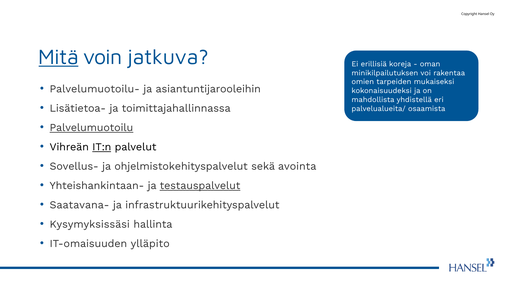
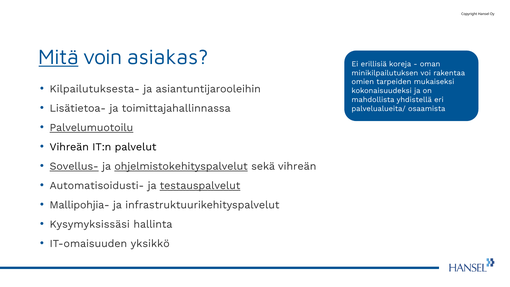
jatkuva: jatkuva -> asiakas
Palvelumuotoilu-: Palvelumuotoilu- -> Kilpailutuksesta-
IT:n underline: present -> none
Sovellus- underline: none -> present
ohjelmistokehityspalvelut underline: none -> present
sekä avointa: avointa -> vihreän
Yhteishankintaan-: Yhteishankintaan- -> Automatisoidusti-
Saatavana-: Saatavana- -> Mallipohjia-
ylläpito: ylläpito -> yksikkö
